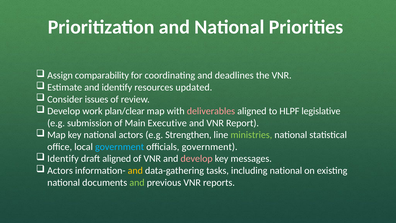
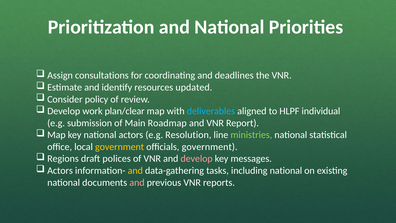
comparability: comparability -> consultations
issues: issues -> policy
deliverables colour: pink -> light blue
legislative: legislative -> individual
Executive: Executive -> Roadmap
Strengthen: Strengthen -> Resolution
government at (120, 147) colour: light blue -> yellow
Identify at (63, 159): Identify -> Regions
draft aligned: aligned -> polices
and at (137, 182) colour: light green -> pink
